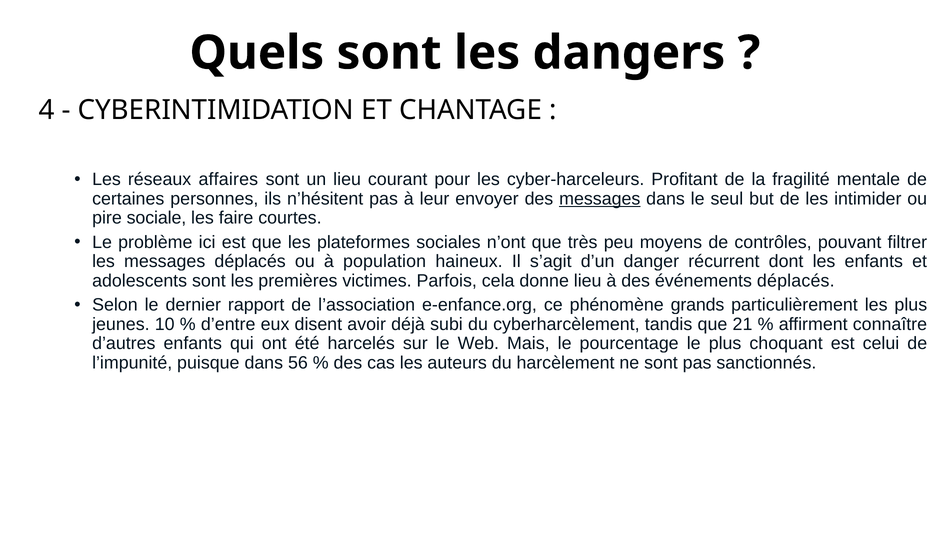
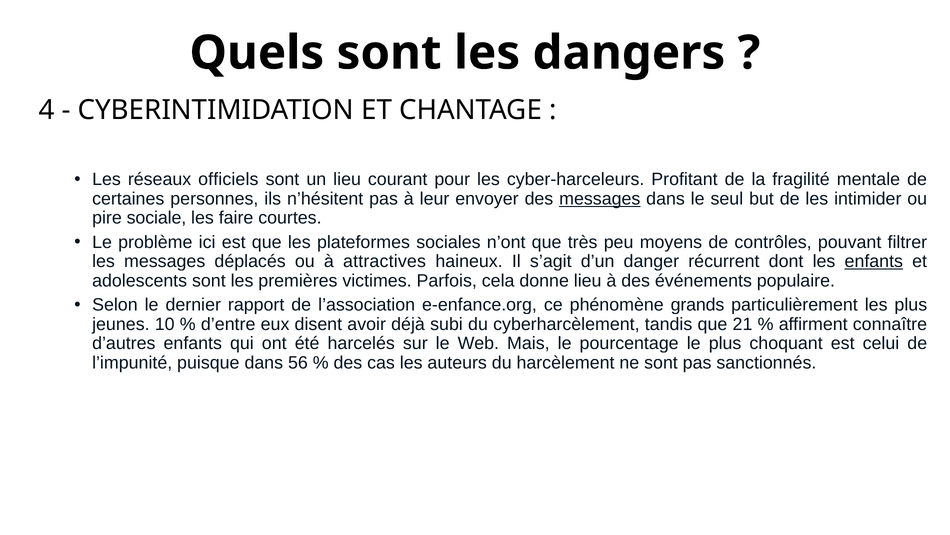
affaires: affaires -> officiels
population: population -> attractives
enfants at (874, 261) underline: none -> present
événements déplacés: déplacés -> populaire
